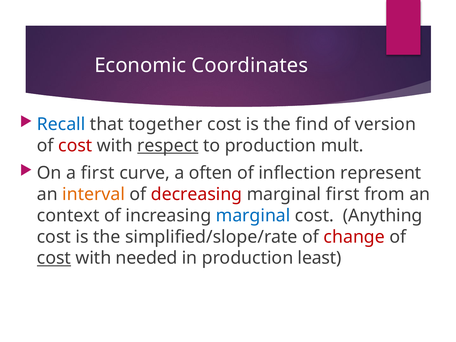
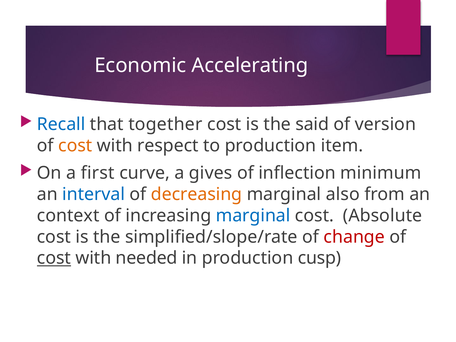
Coordinates: Coordinates -> Accelerating
find: find -> said
cost at (75, 146) colour: red -> orange
respect underline: present -> none
mult: mult -> item
often: often -> gives
represent: represent -> minimum
interval colour: orange -> blue
decreasing colour: red -> orange
marginal first: first -> also
Anything: Anything -> Absolute
least: least -> cusp
